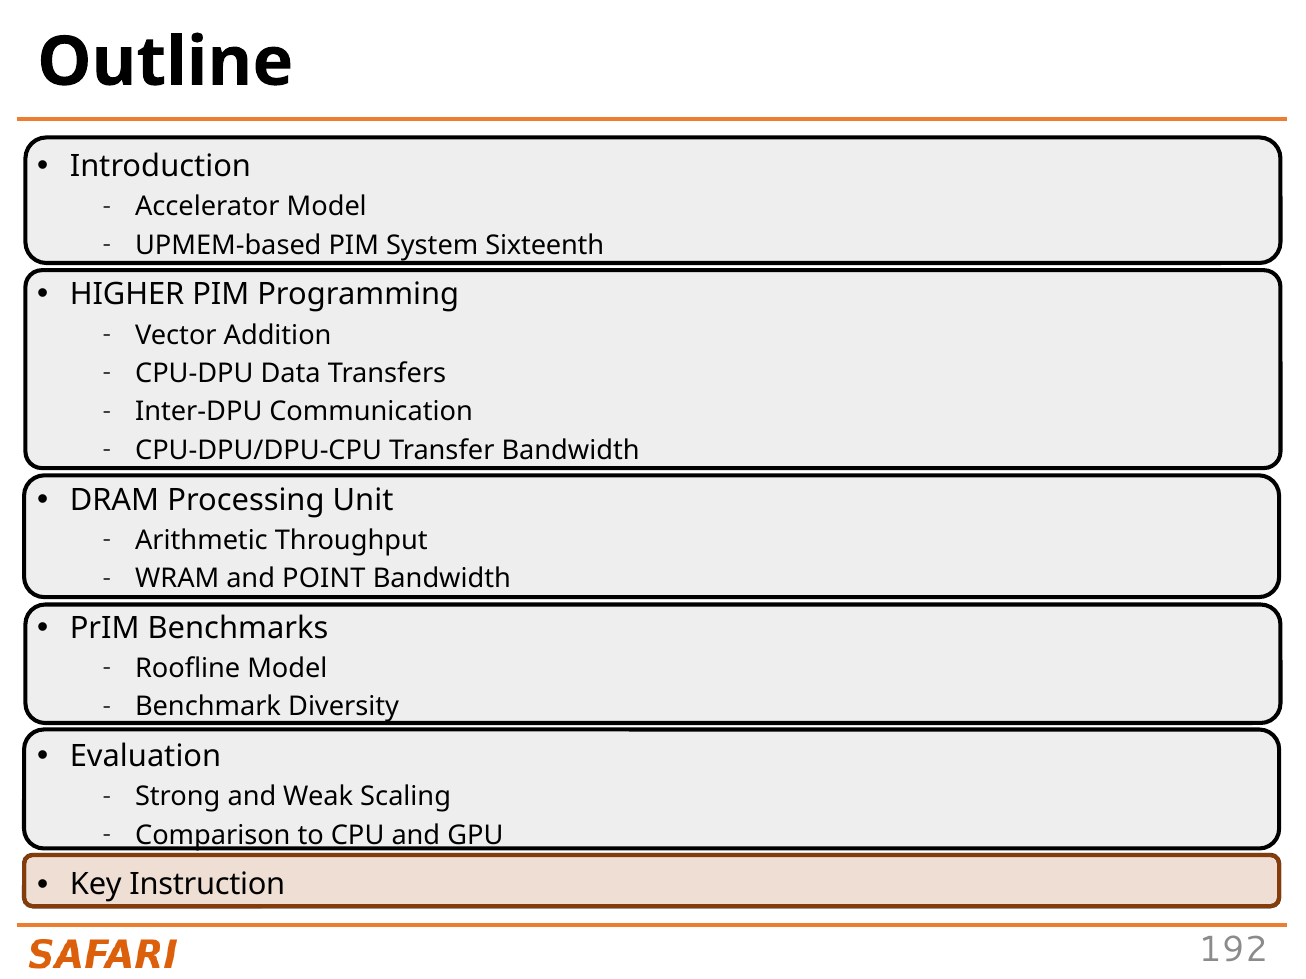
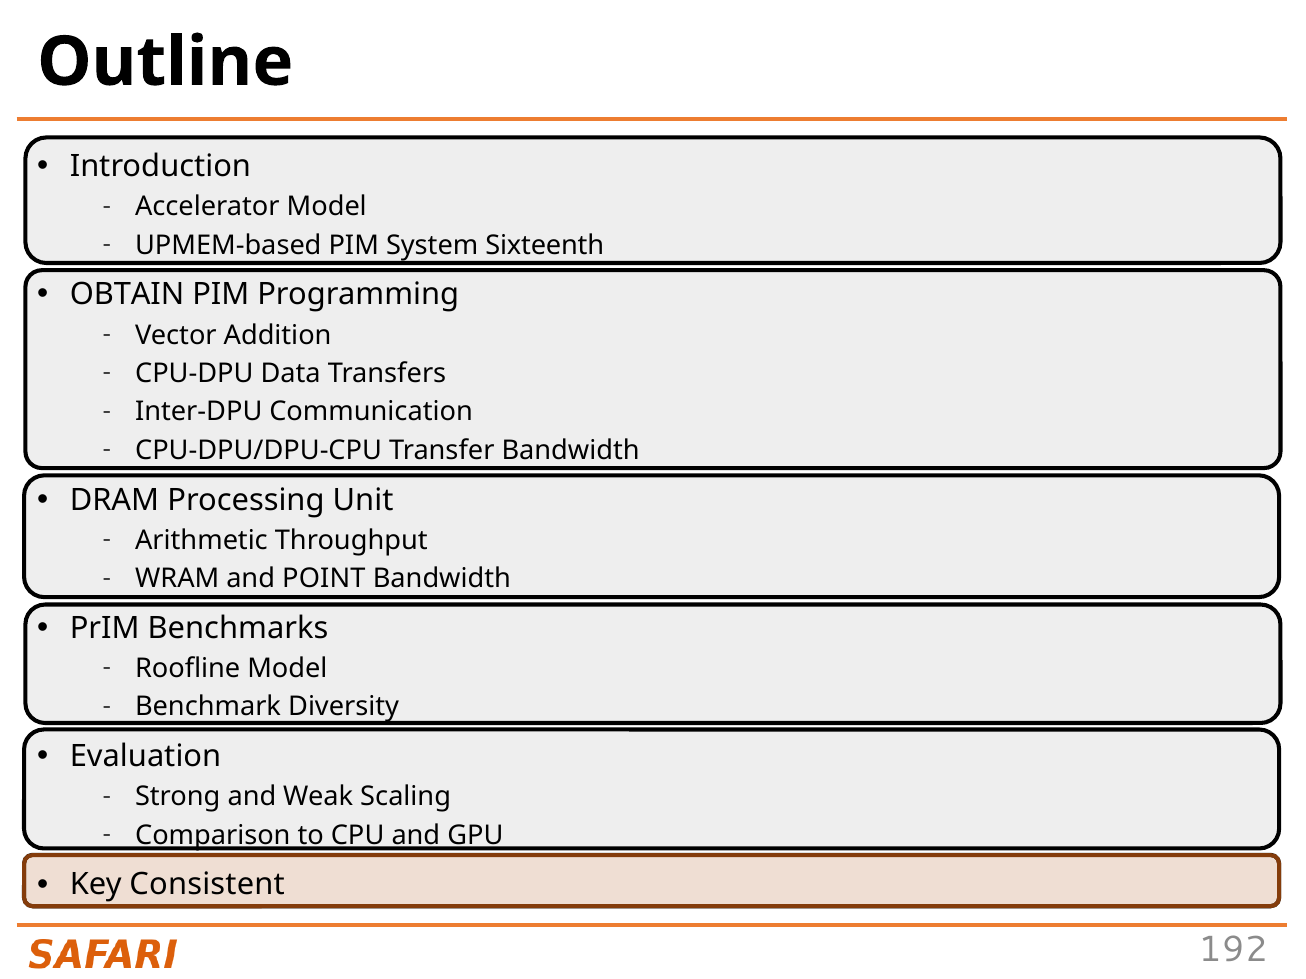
HIGHER: HIGHER -> OBTAIN
Instruction: Instruction -> Consistent
